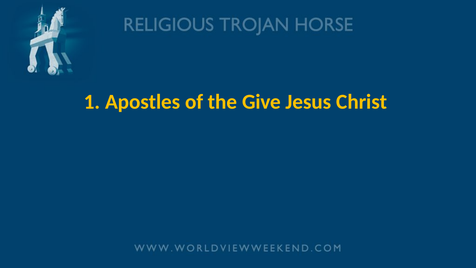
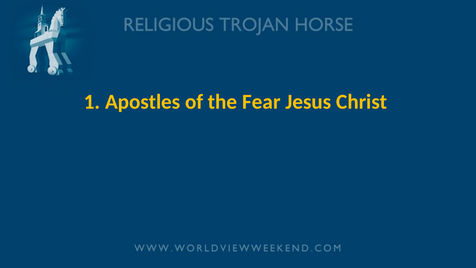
Give: Give -> Fear
